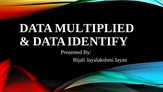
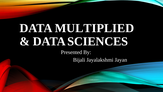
IDENTIFY: IDENTIFY -> SCIENCES
